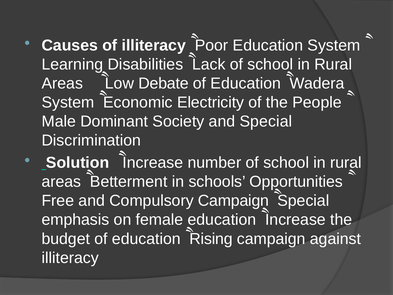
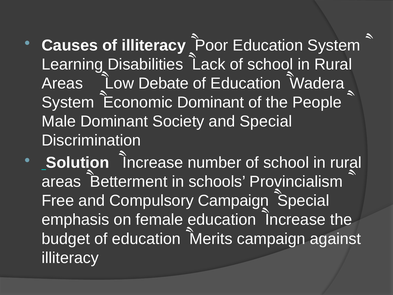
Economic Electricity: Electricity -> Dominant
Opportunities: Opportunities -> Provincialism
Rising: Rising -> Merits
